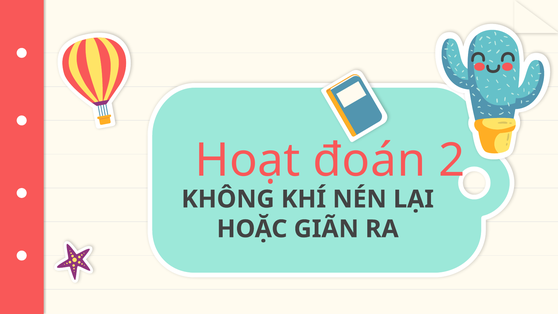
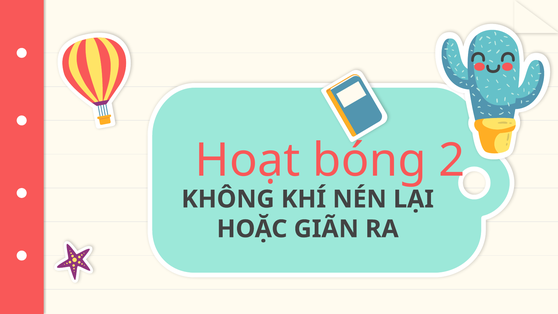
đoán: đoán -> bóng
